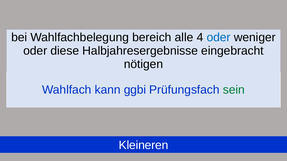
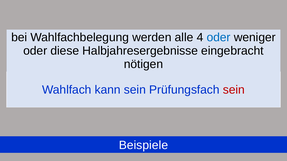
bereich: bereich -> werden
kann ggbi: ggbi -> sein
sein at (234, 90) colour: green -> red
Kleineren: Kleineren -> Beispiele
